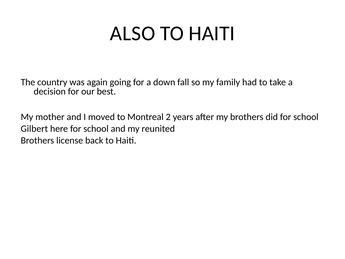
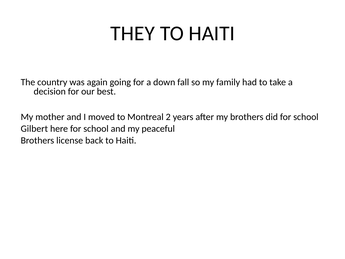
ALSO: ALSO -> THEY
reunited: reunited -> peaceful
